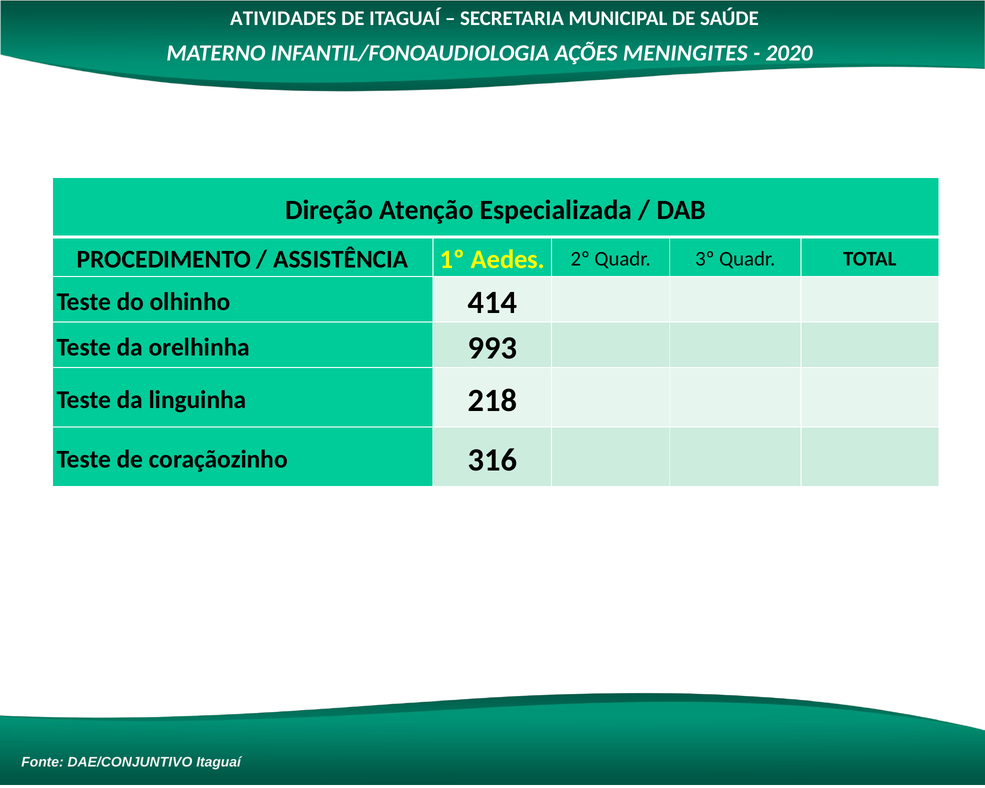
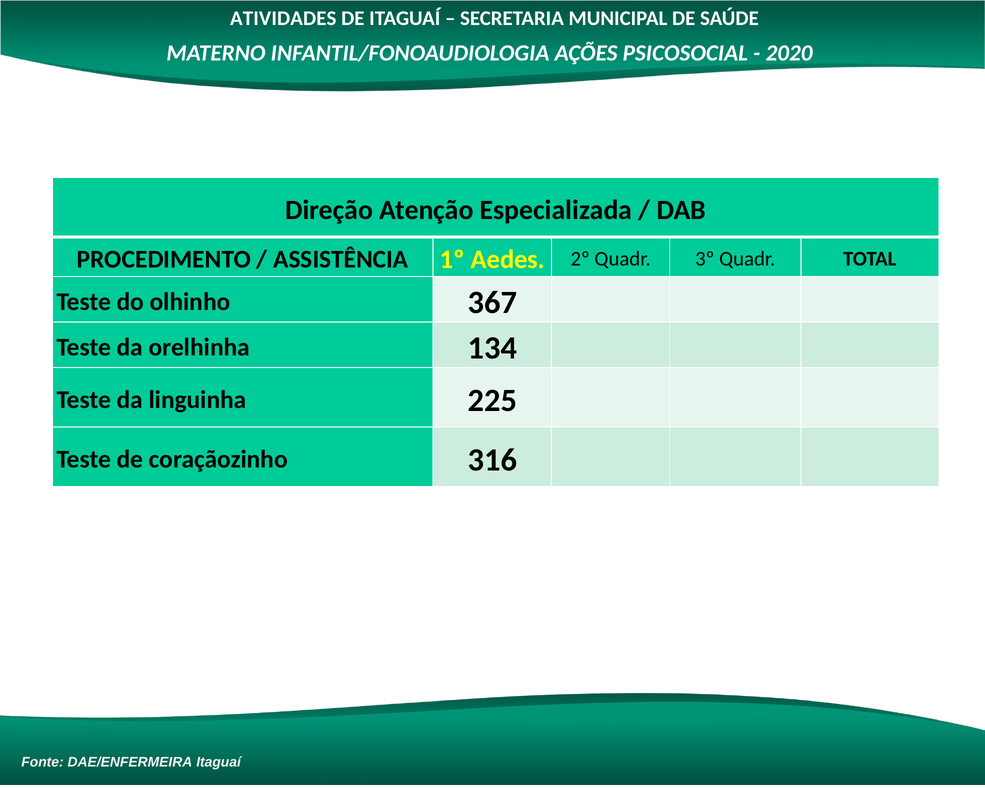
MENINGITES: MENINGITES -> PSICOSOCIAL
414: 414 -> 367
993: 993 -> 134
218: 218 -> 225
DAE/CONJUNTIVO: DAE/CONJUNTIVO -> DAE/ENFERMEIRA
